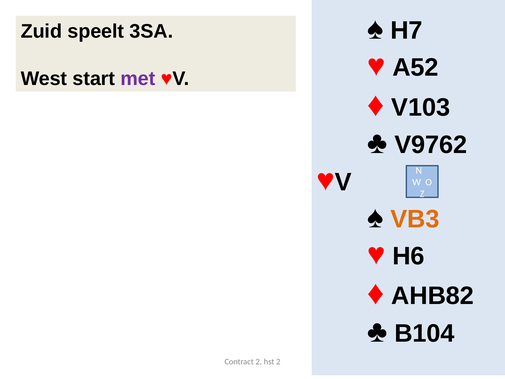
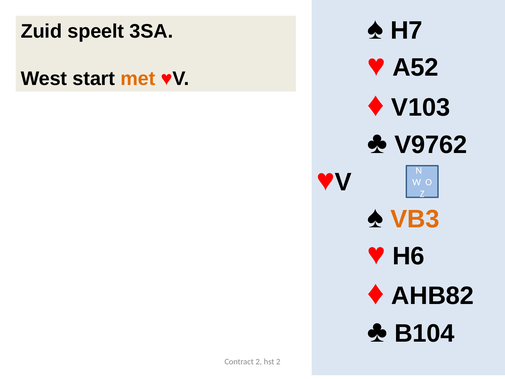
met colour: purple -> orange
